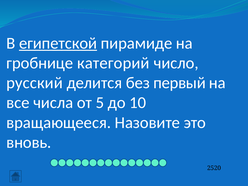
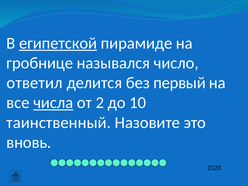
категорий: категорий -> назывался
русский: русский -> ответил
числа underline: none -> present
5: 5 -> 2
вращающееся: вращающееся -> таинственный
